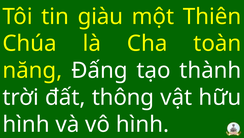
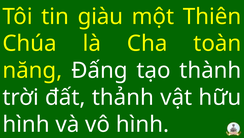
thông: thông -> thảnh
